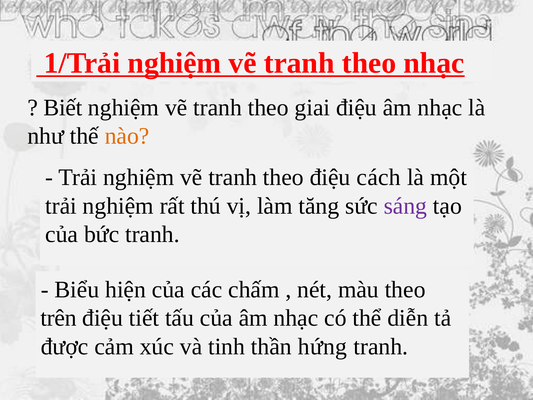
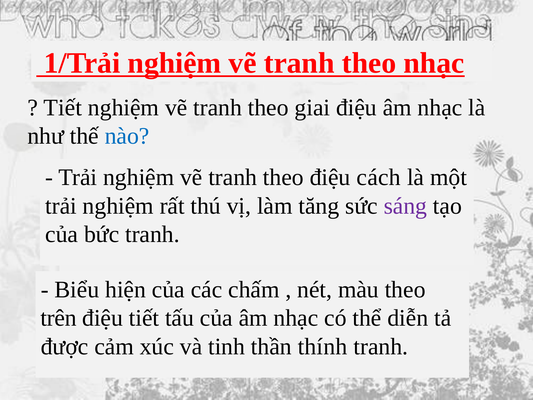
Biết at (63, 108): Biết -> Tiết
nào colour: orange -> blue
hứng: hứng -> thính
